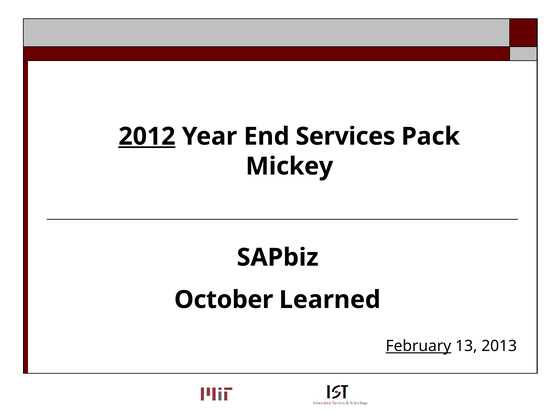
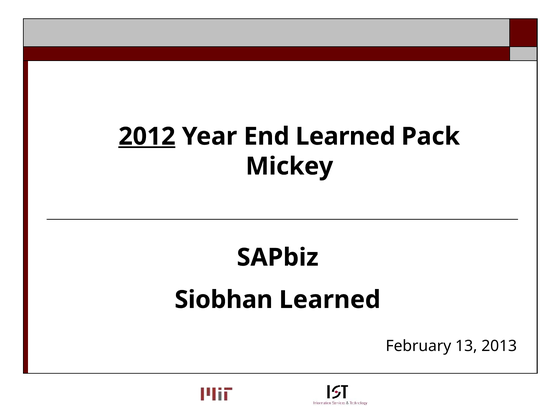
End Services: Services -> Learned
October: October -> Siobhan
February underline: present -> none
